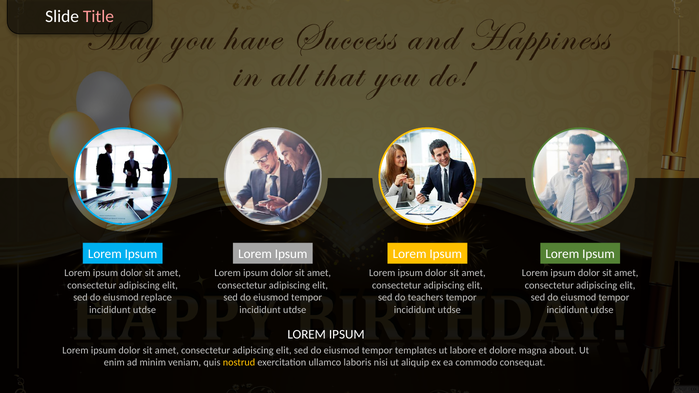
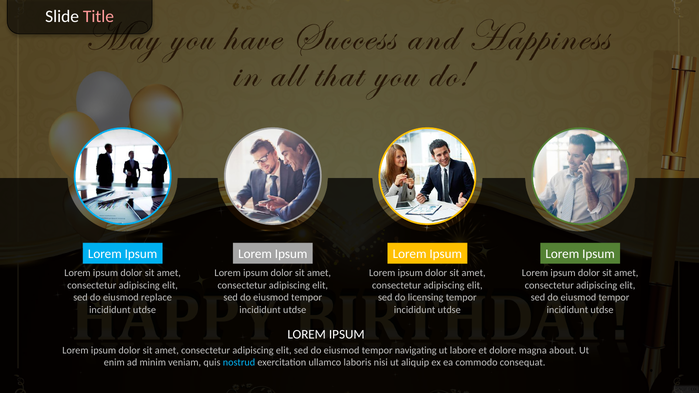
teachers: teachers -> licensing
templates: templates -> navigating
nostrud colour: yellow -> light blue
